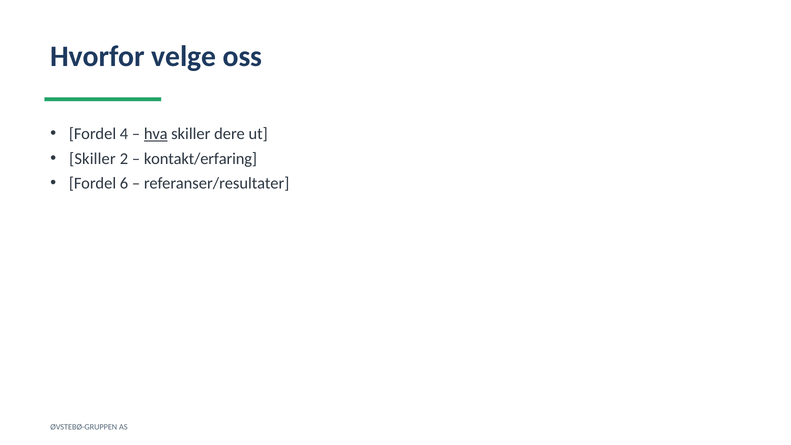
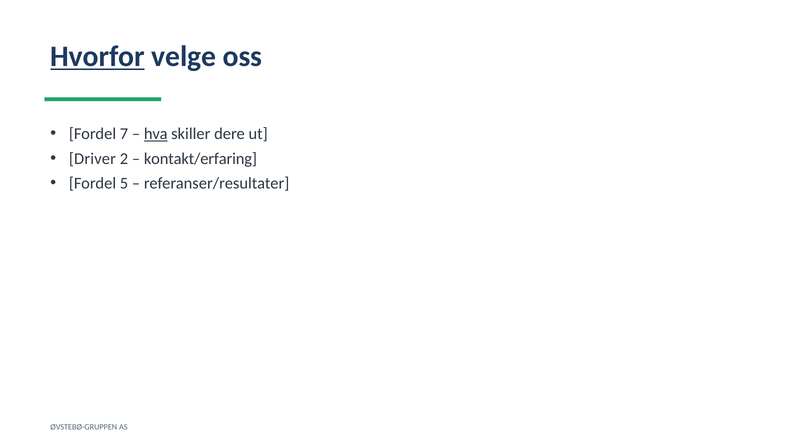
Hvorfor underline: none -> present
4: 4 -> 7
Skiller at (92, 159): Skiller -> Driver
6: 6 -> 5
